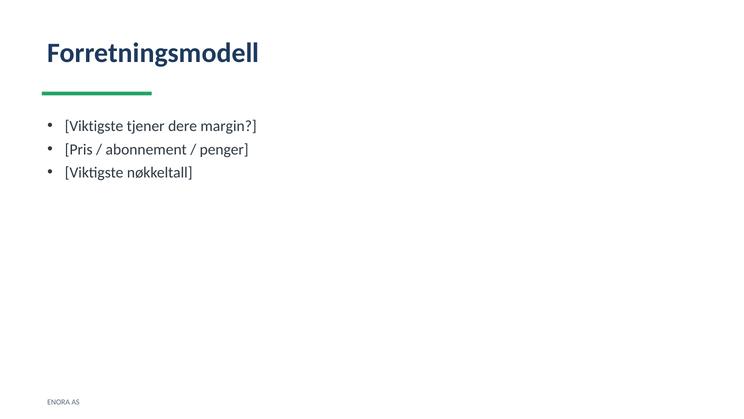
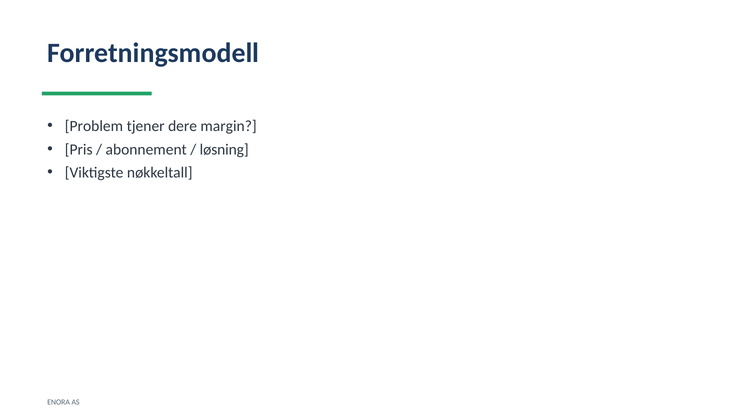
Viktigste at (94, 126): Viktigste -> Problem
penger: penger -> løsning
